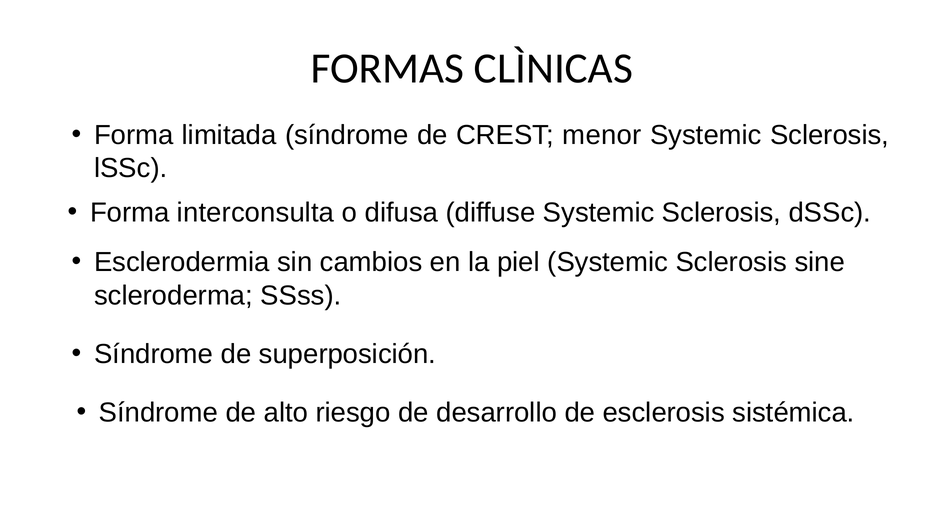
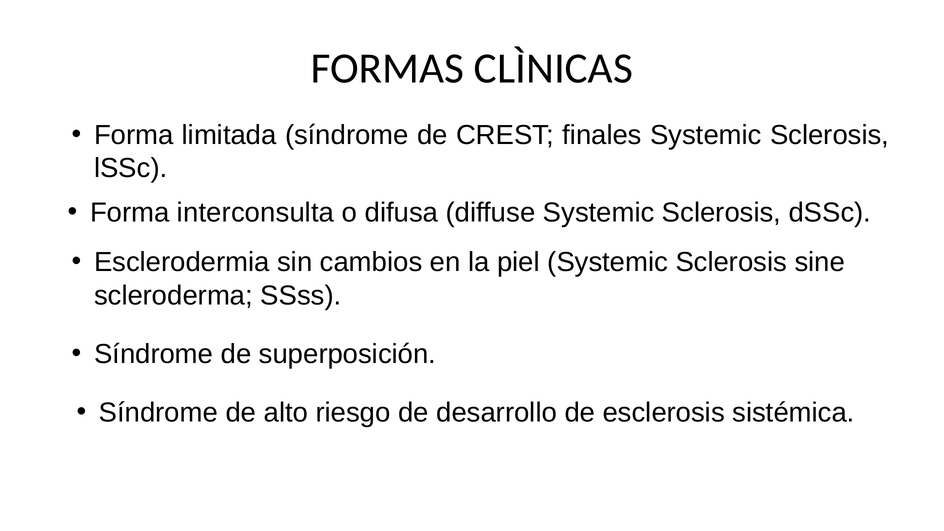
menor: menor -> ﬁnales
